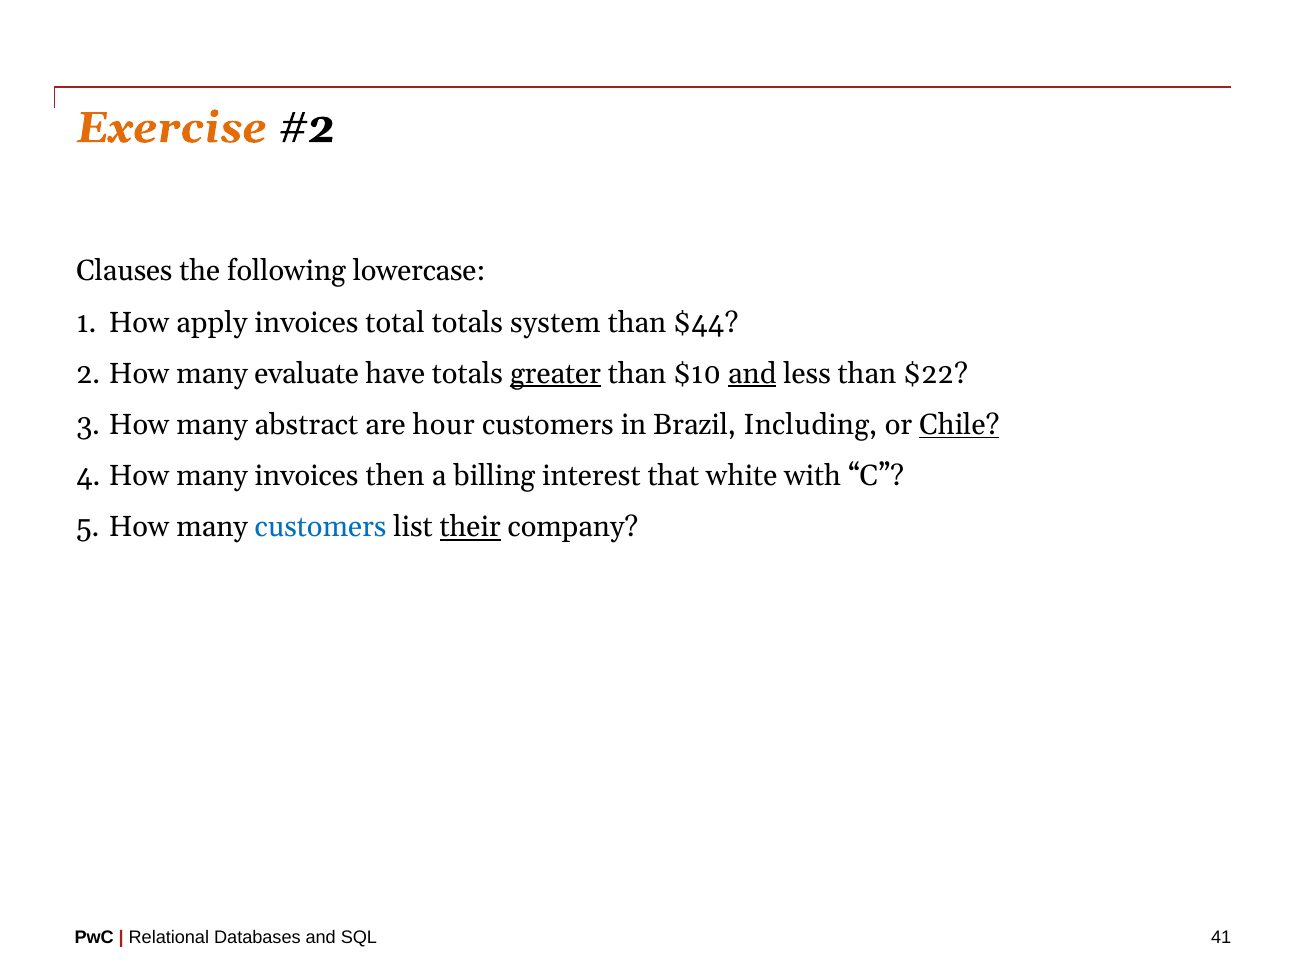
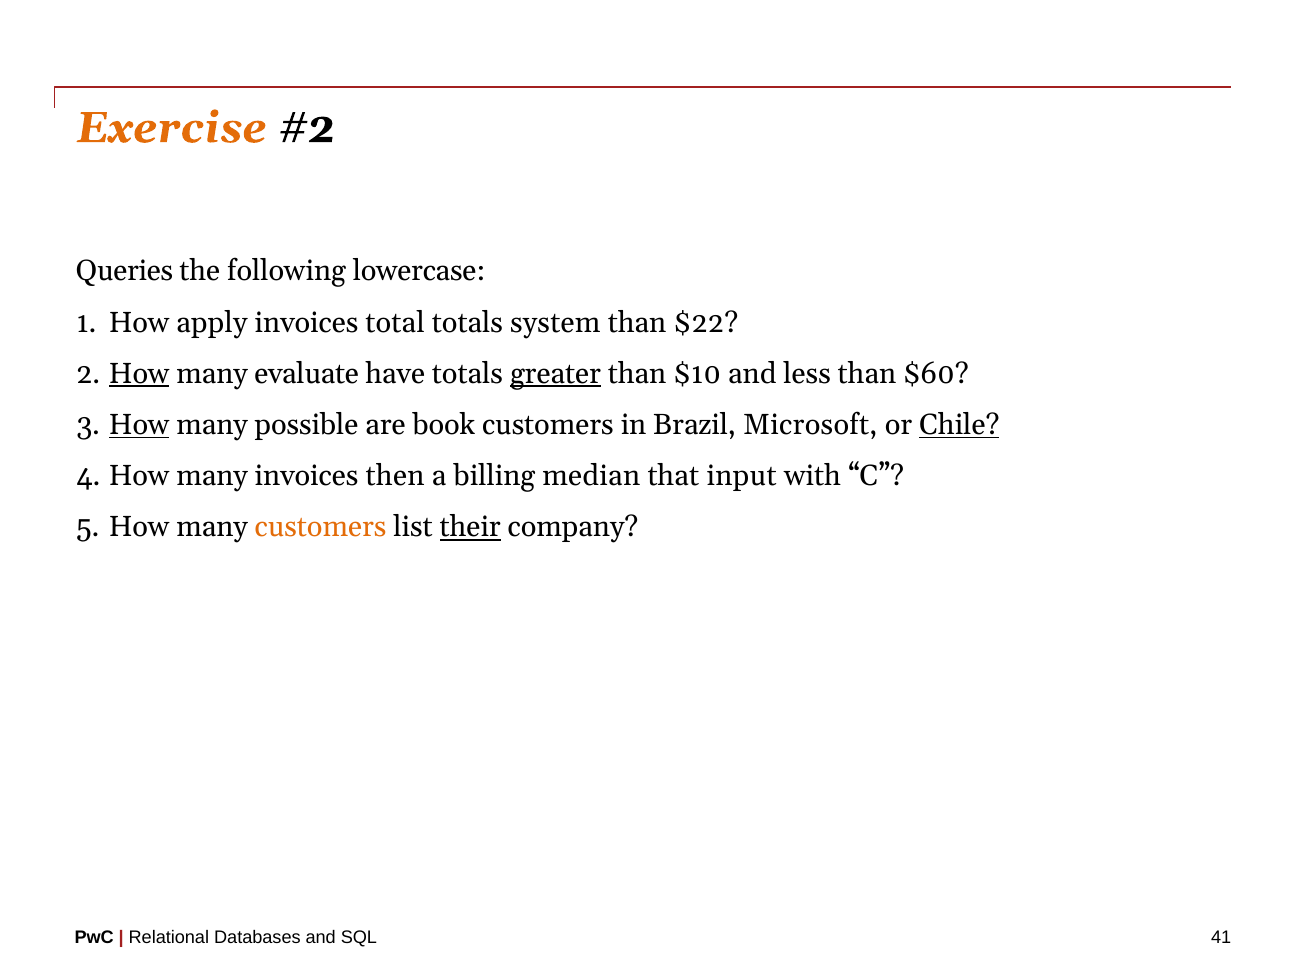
Clauses: Clauses -> Queries
$44: $44 -> $22
How at (139, 374) underline: none -> present
and at (752, 374) underline: present -> none
$22: $22 -> $60
How at (139, 425) underline: none -> present
abstract: abstract -> possible
hour: hour -> book
Including: Including -> Microsoft
interest: interest -> median
white: white -> input
customers at (321, 527) colour: blue -> orange
